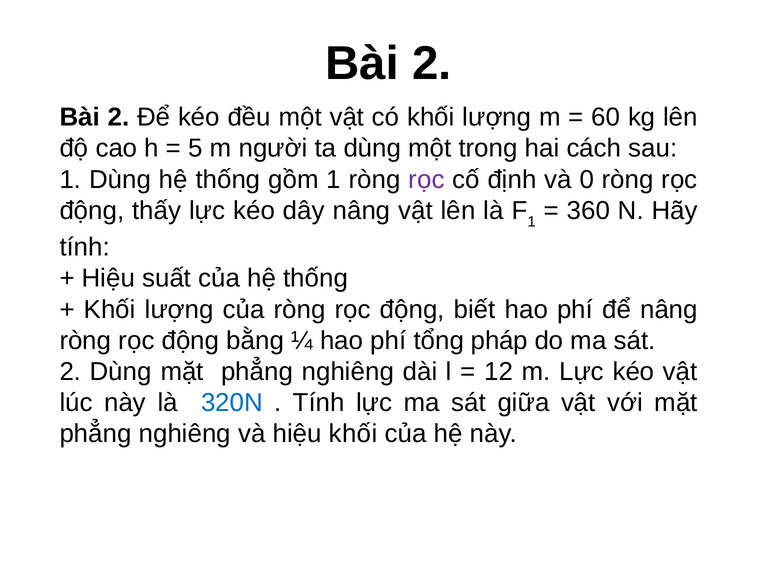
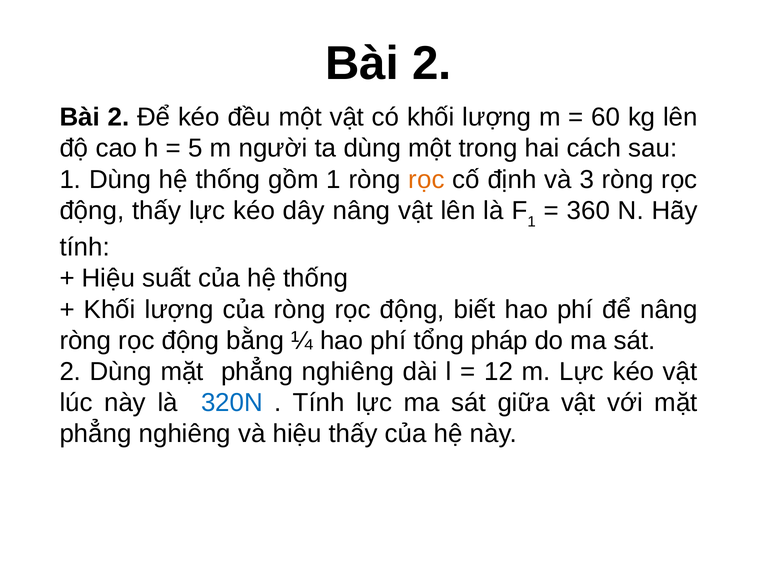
rọc at (426, 179) colour: purple -> orange
0: 0 -> 3
hiệu khối: khối -> thấy
